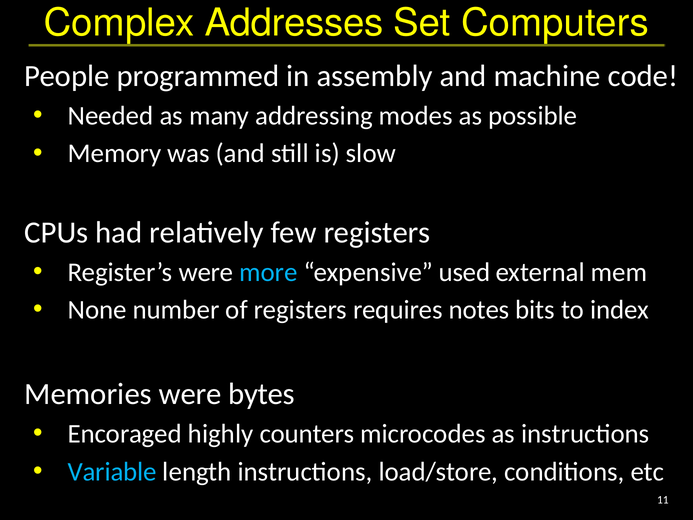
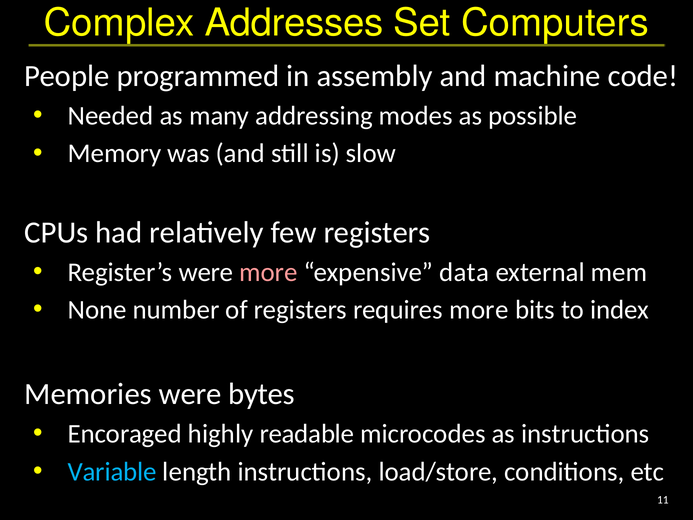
more at (269, 272) colour: light blue -> pink
used: used -> data
requires notes: notes -> more
counters: counters -> readable
